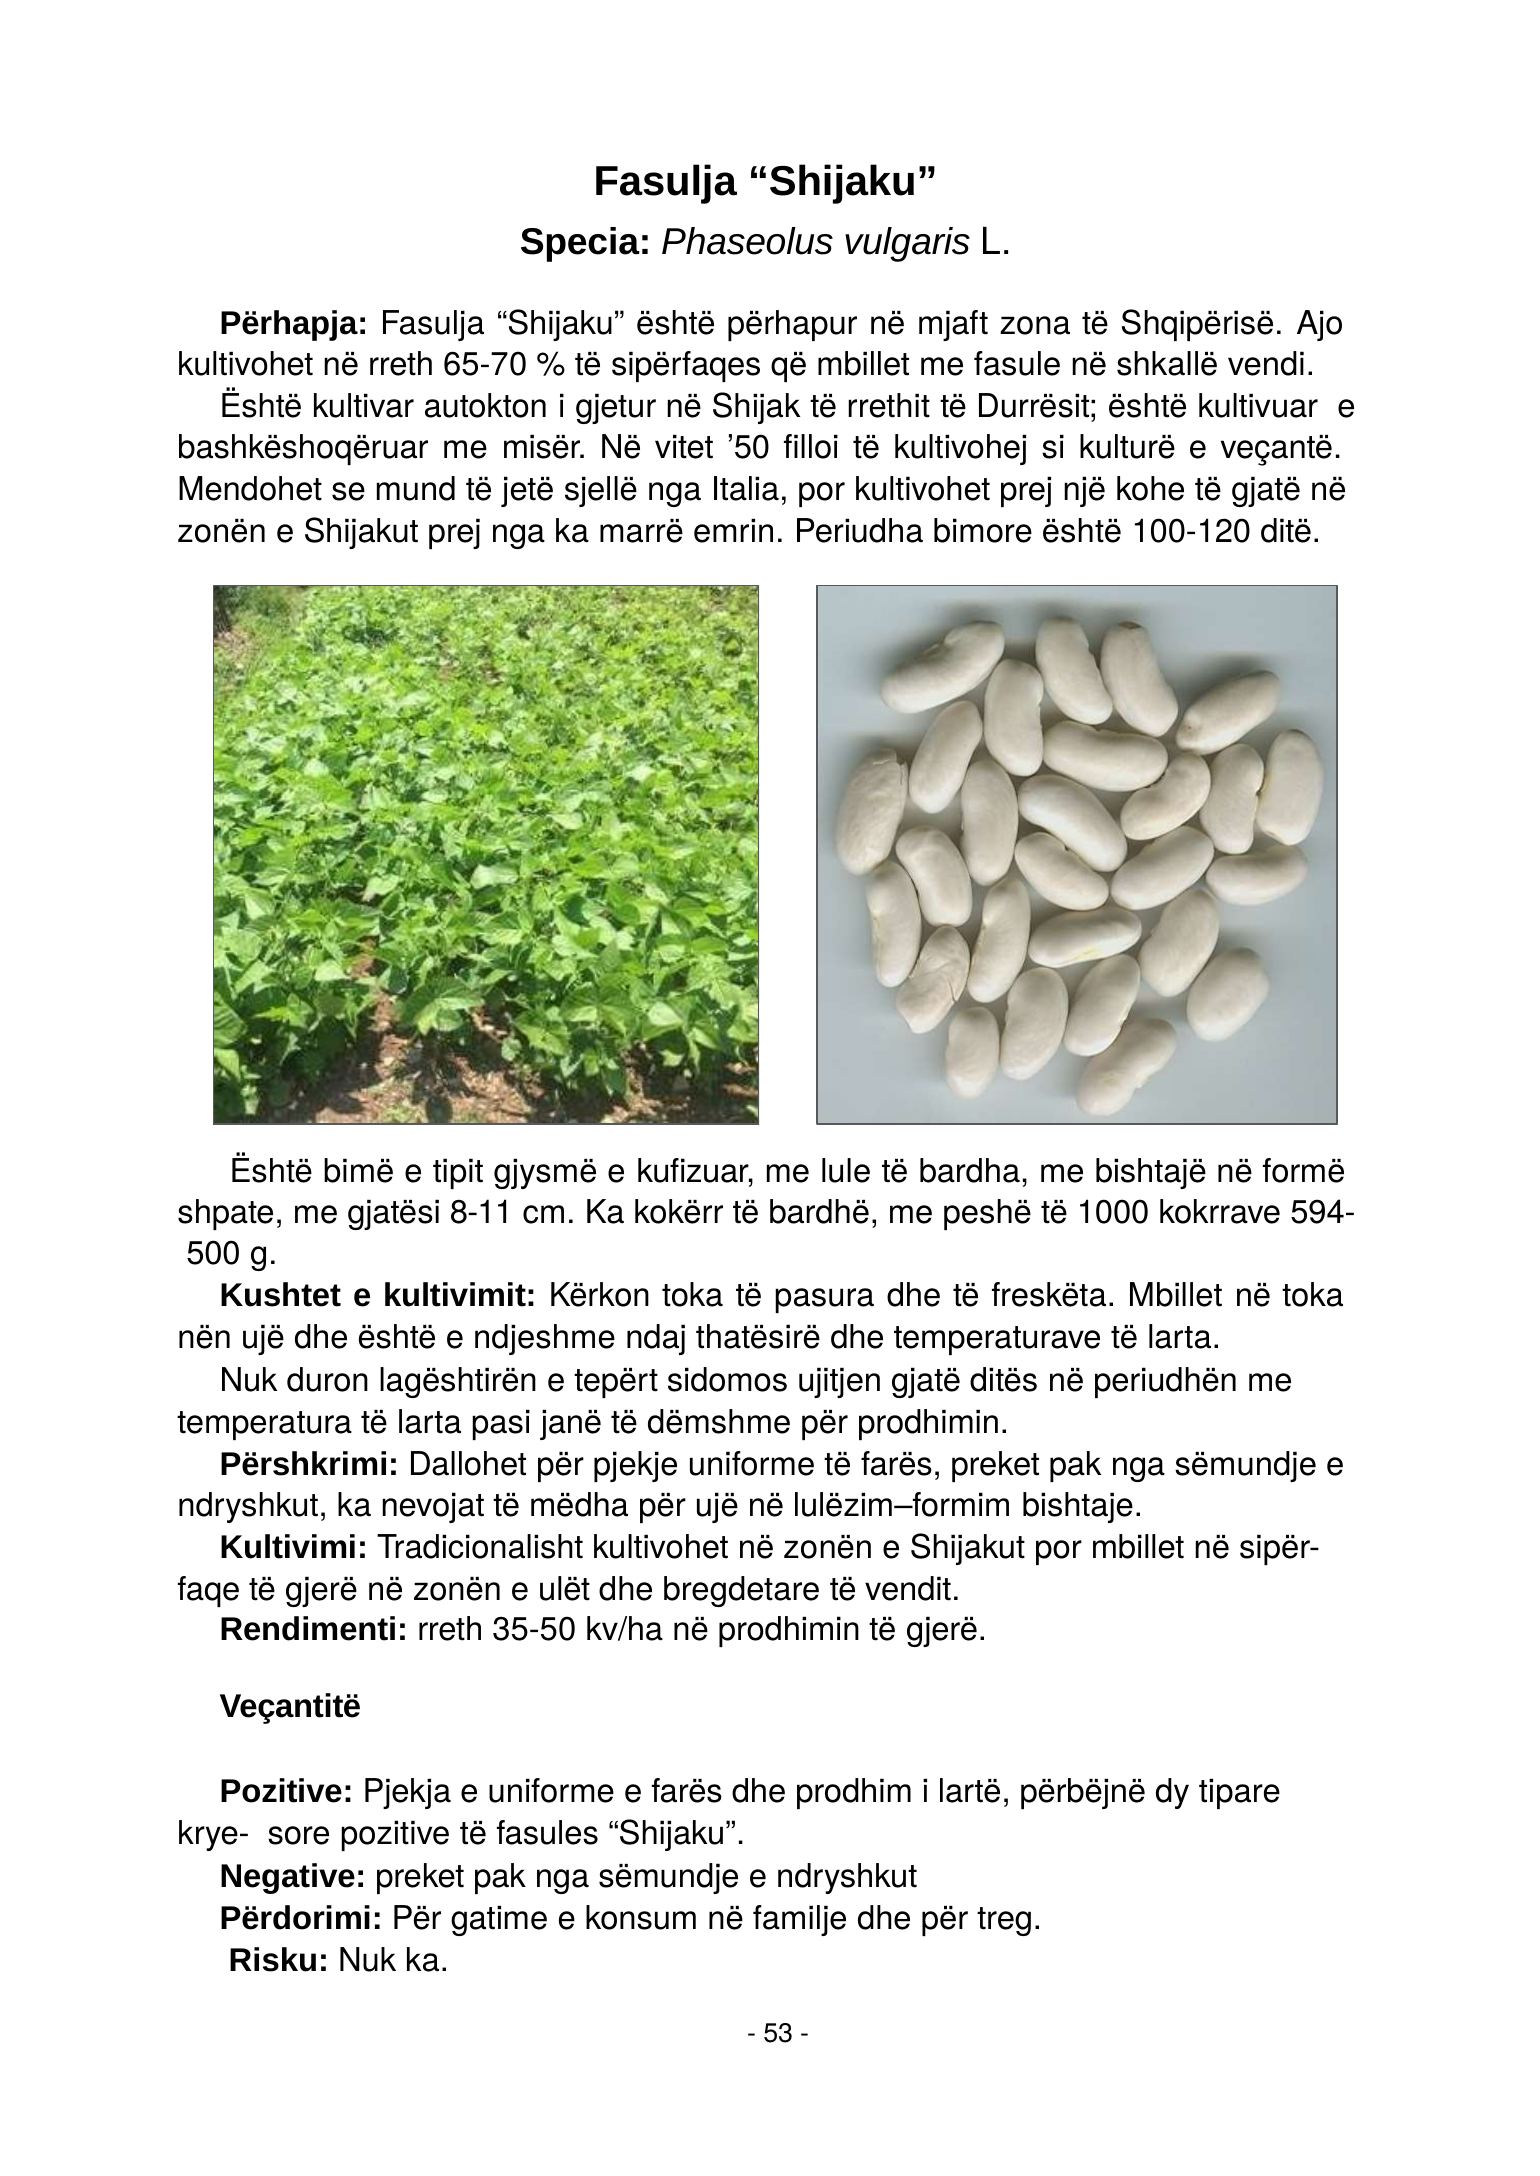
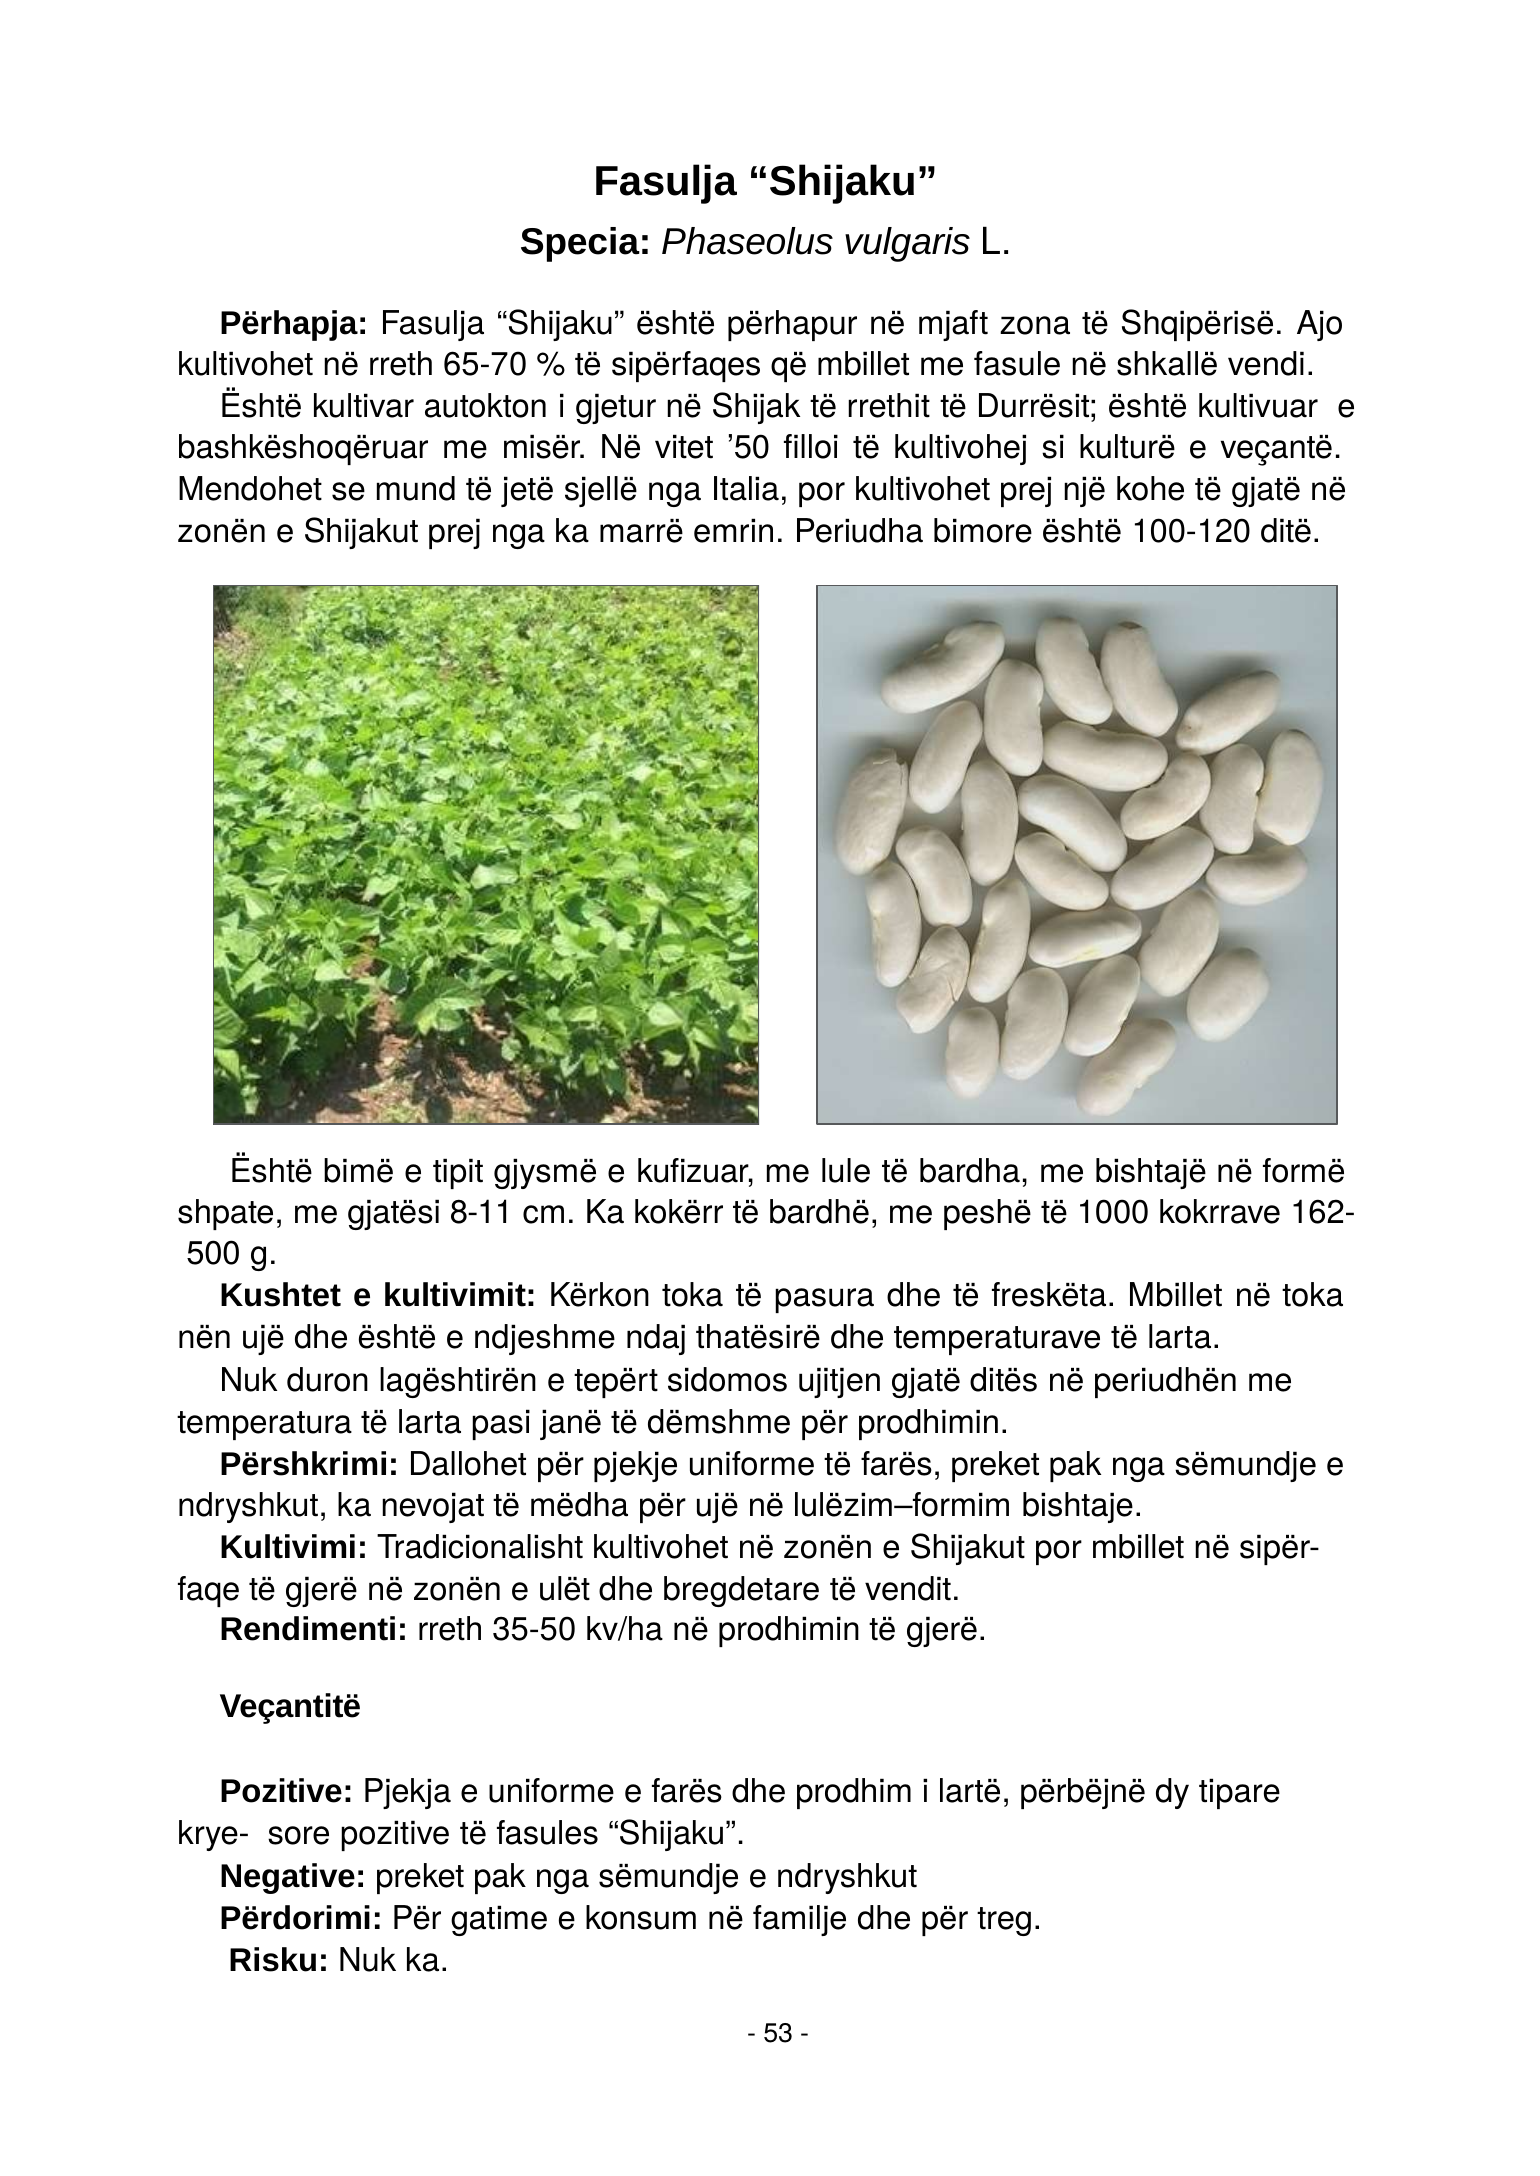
594-: 594- -> 162-
